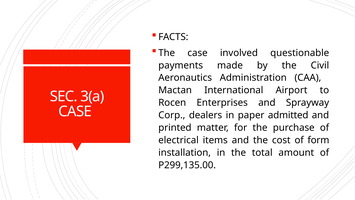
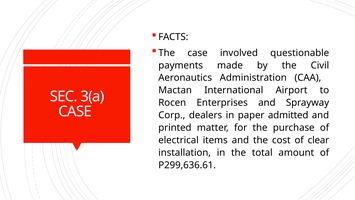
form: form -> clear
P299,135.00: P299,135.00 -> P299,636.61
